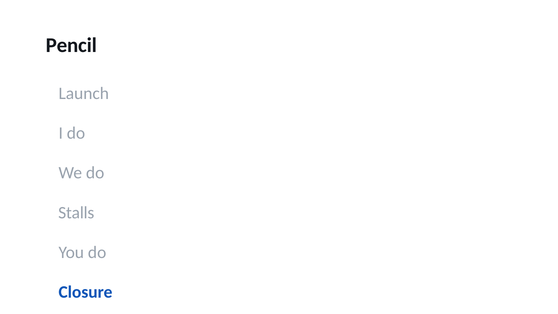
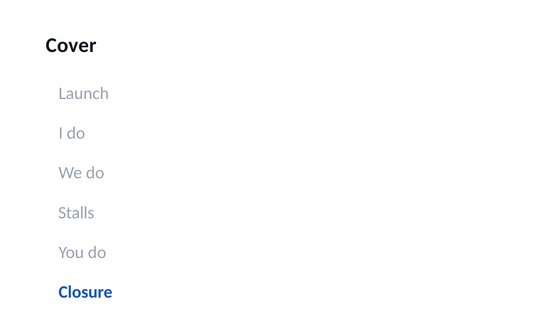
Pencil: Pencil -> Cover
